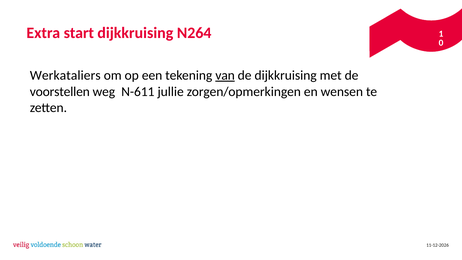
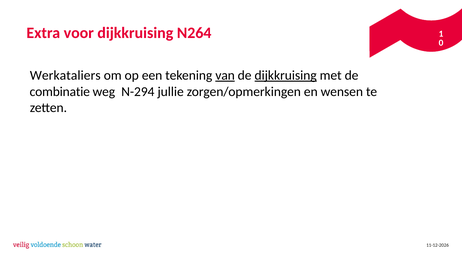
start: start -> voor
dijkkruising at (286, 75) underline: none -> present
voorstellen: voorstellen -> combinatie
N-611: N-611 -> N-294
